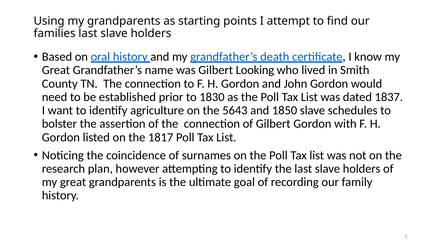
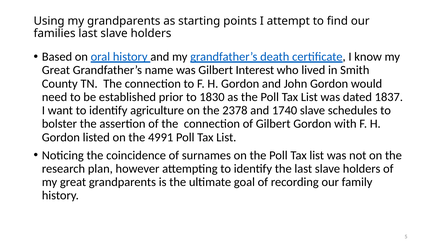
Looking: Looking -> Interest
5643: 5643 -> 2378
1850: 1850 -> 1740
1817: 1817 -> 4991
